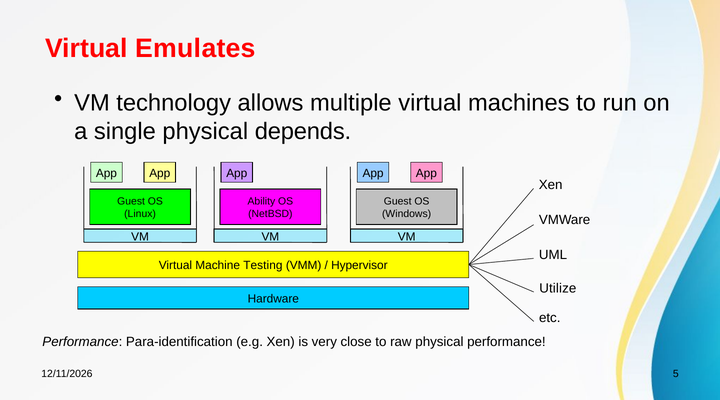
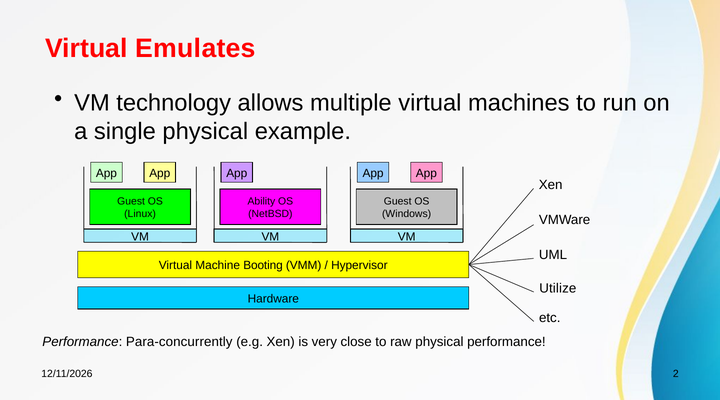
depends: depends -> example
Testing: Testing -> Booting
Para-identification: Para-identification -> Para-concurrently
5: 5 -> 2
